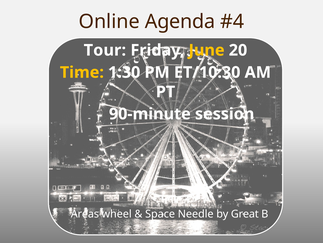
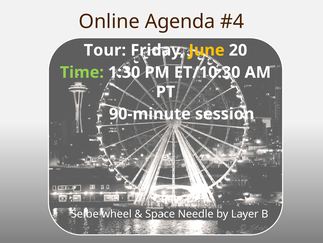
Time colour: yellow -> light green
Areas: Areas -> Selbe
Great: Great -> Layer
